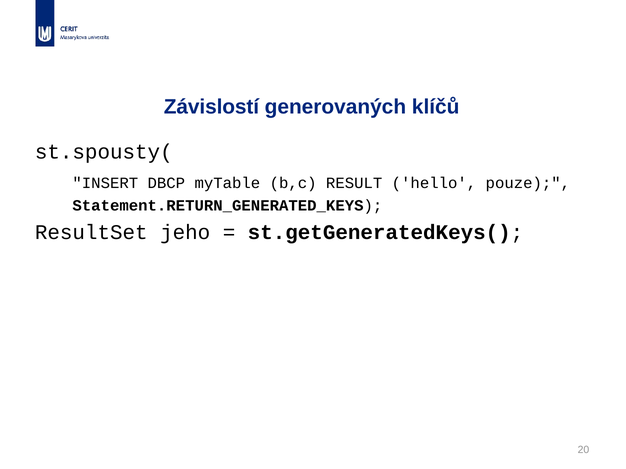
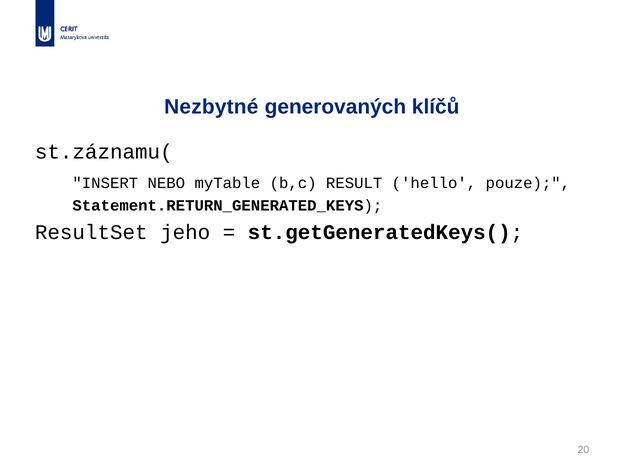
Závislostí: Závislostí -> Nezbytné
st.spousty(: st.spousty( -> st.záznamu(
DBCP: DBCP -> NEBO
